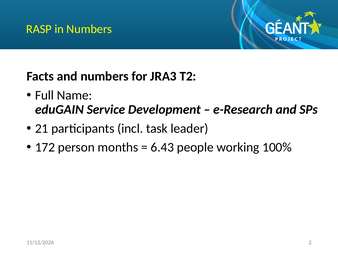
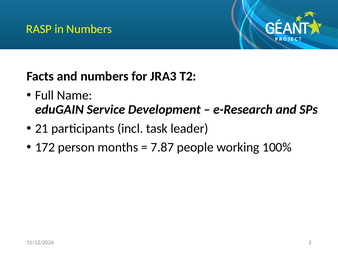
6.43: 6.43 -> 7.87
